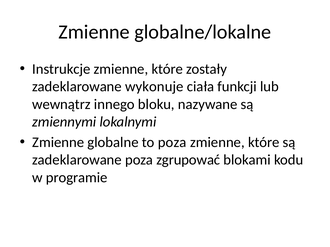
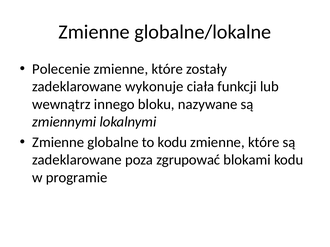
Instrukcje: Instrukcje -> Polecenie
to poza: poza -> kodu
